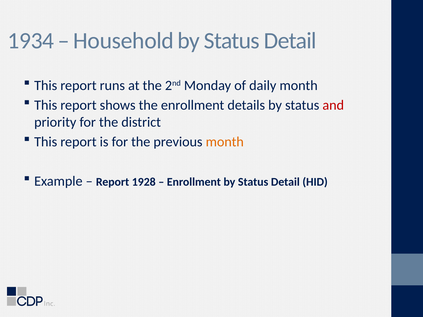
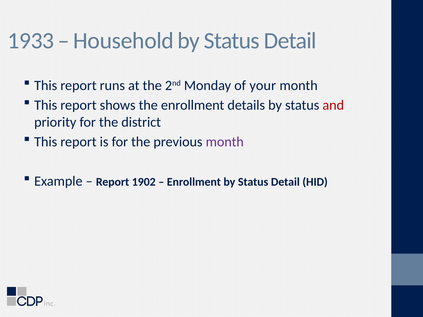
1934: 1934 -> 1933
daily: daily -> your
month at (225, 142) colour: orange -> purple
1928: 1928 -> 1902
